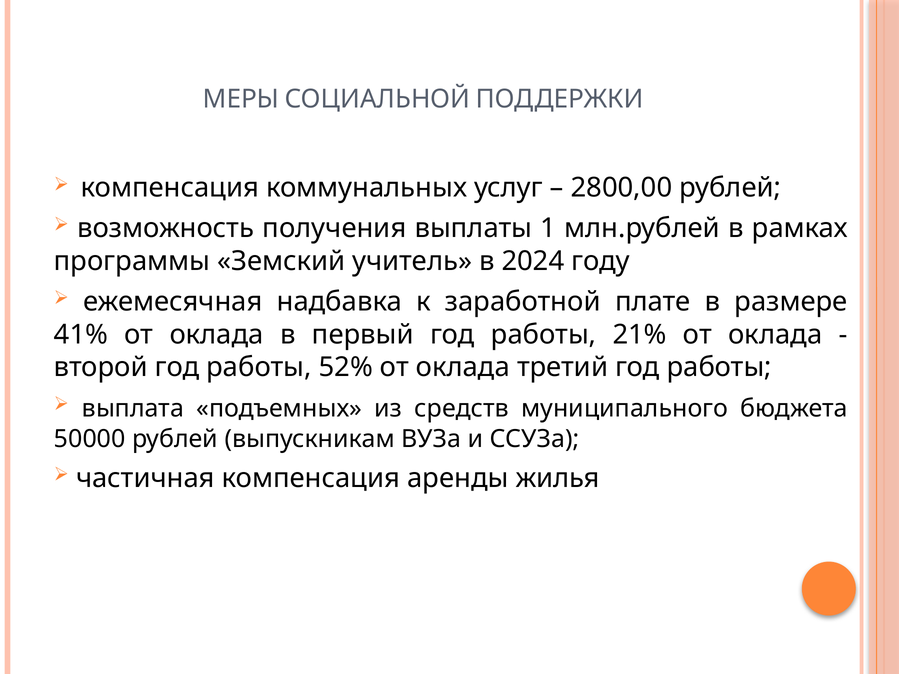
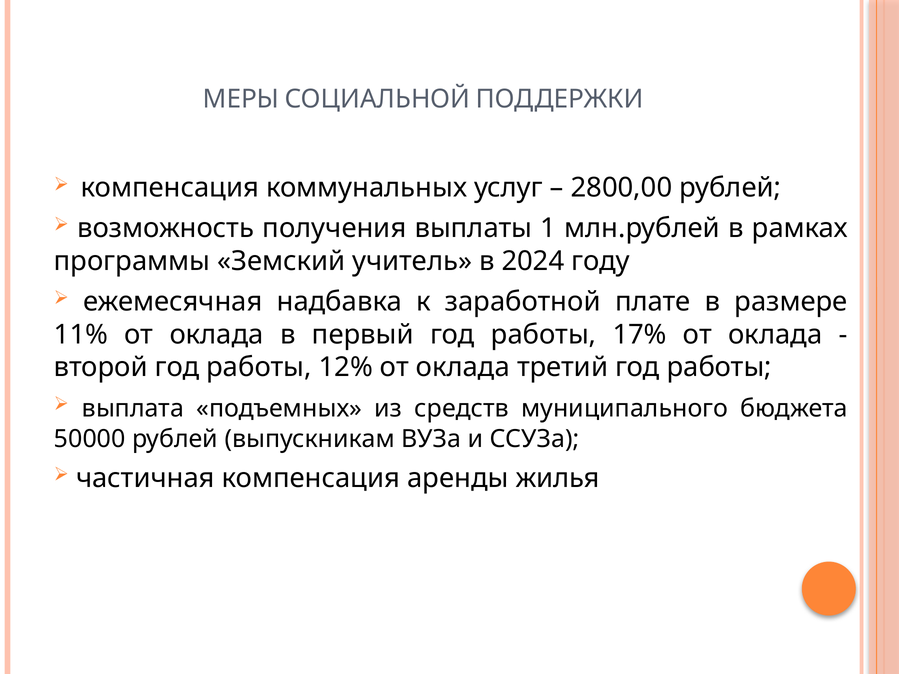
41%: 41% -> 11%
21%: 21% -> 17%
52%: 52% -> 12%
